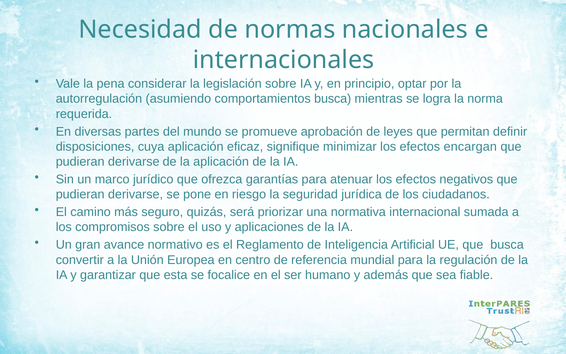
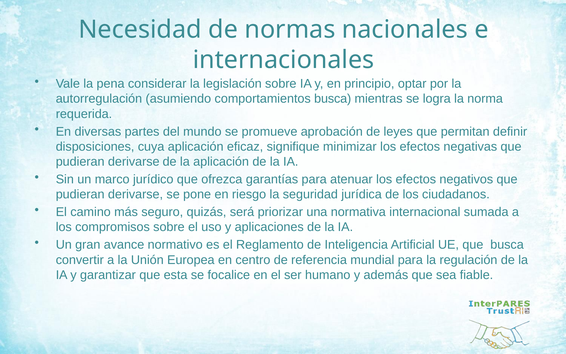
encargan: encargan -> negativas
